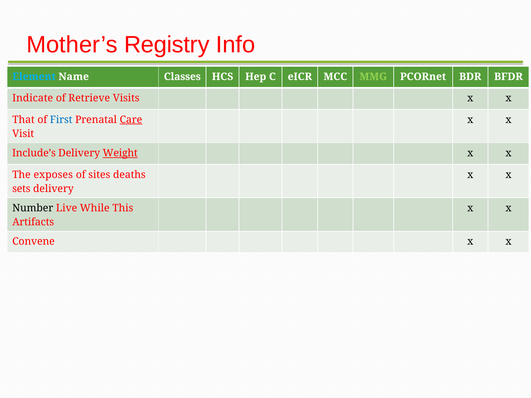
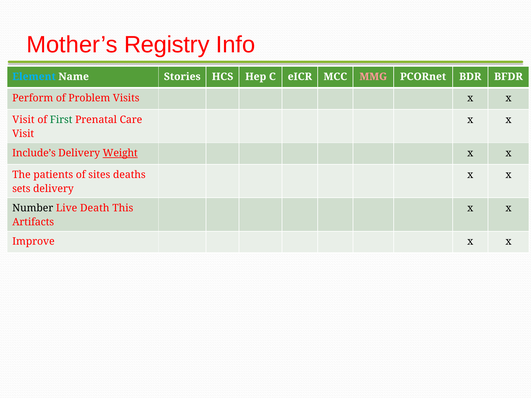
Classes: Classes -> Stories
MMG colour: light green -> pink
Indicate: Indicate -> Perform
Retrieve: Retrieve -> Problem
That at (23, 120): That -> Visit
First colour: blue -> green
Care underline: present -> none
exposes: exposes -> patients
While: While -> Death
Convene: Convene -> Improve
